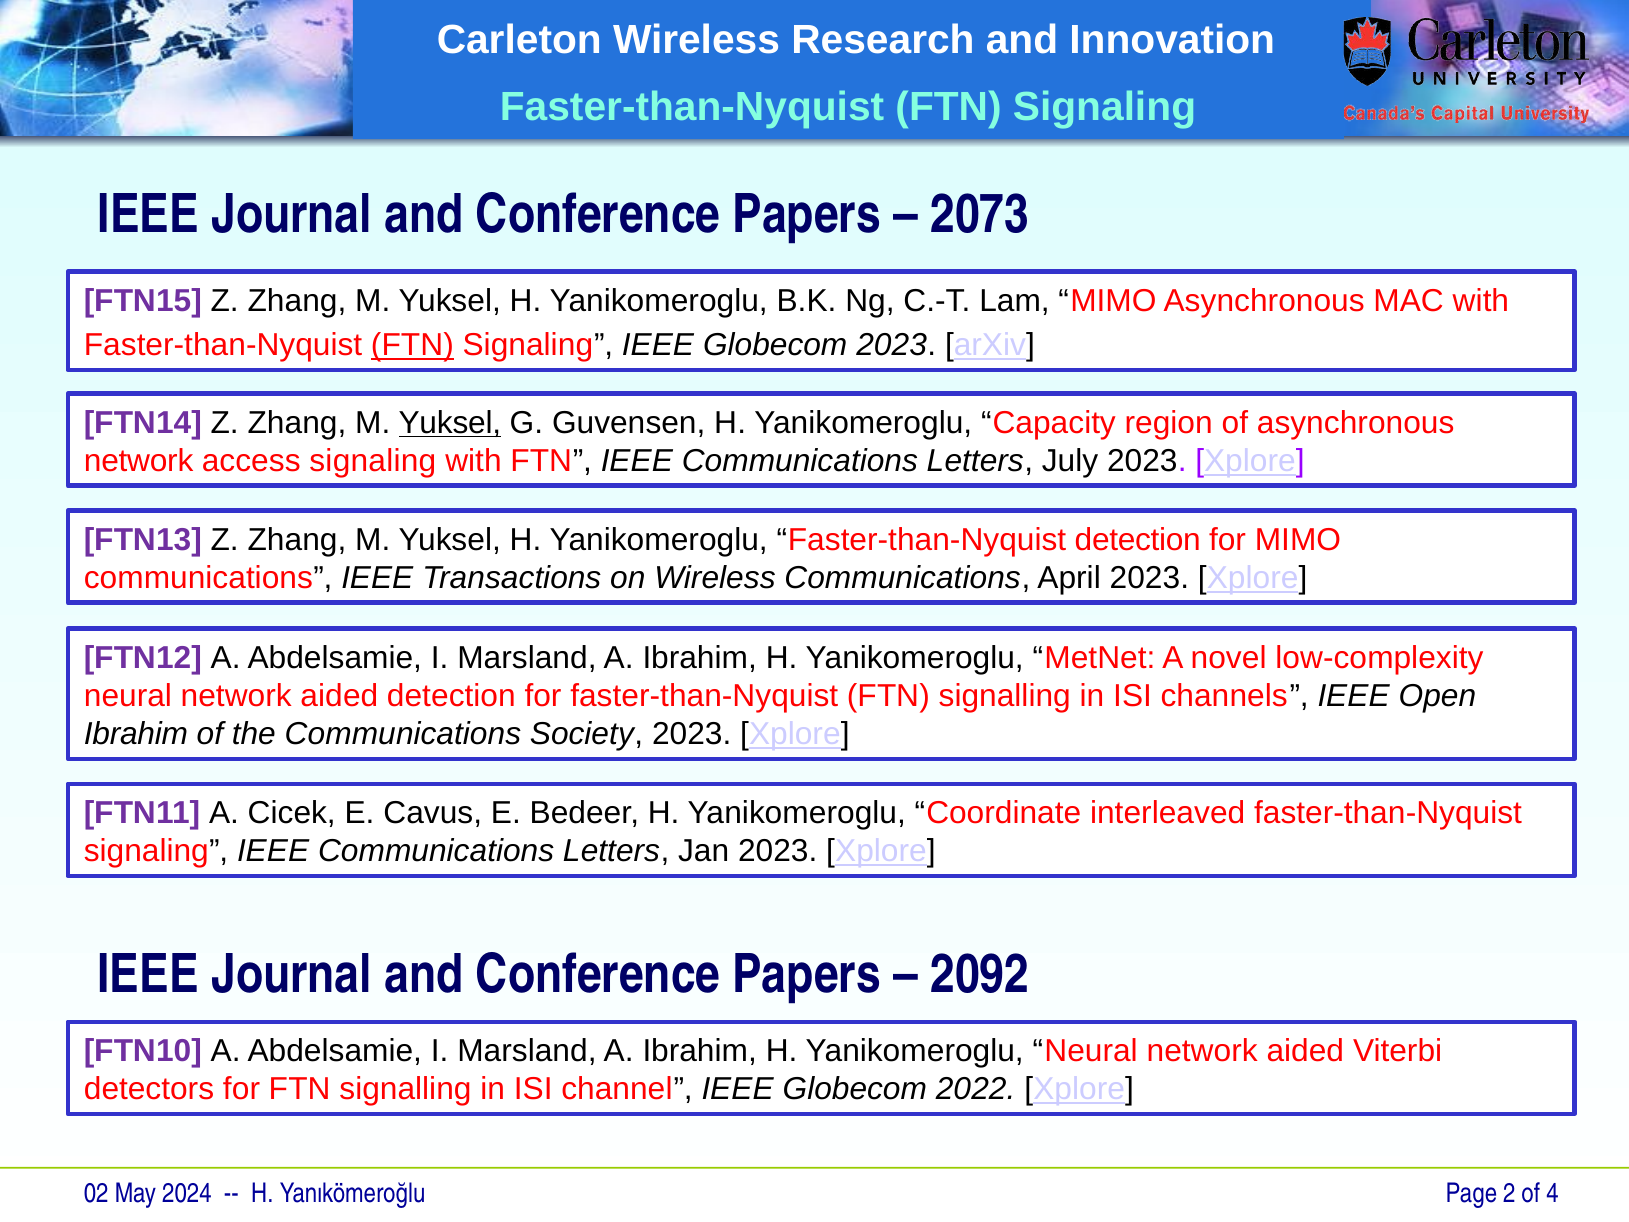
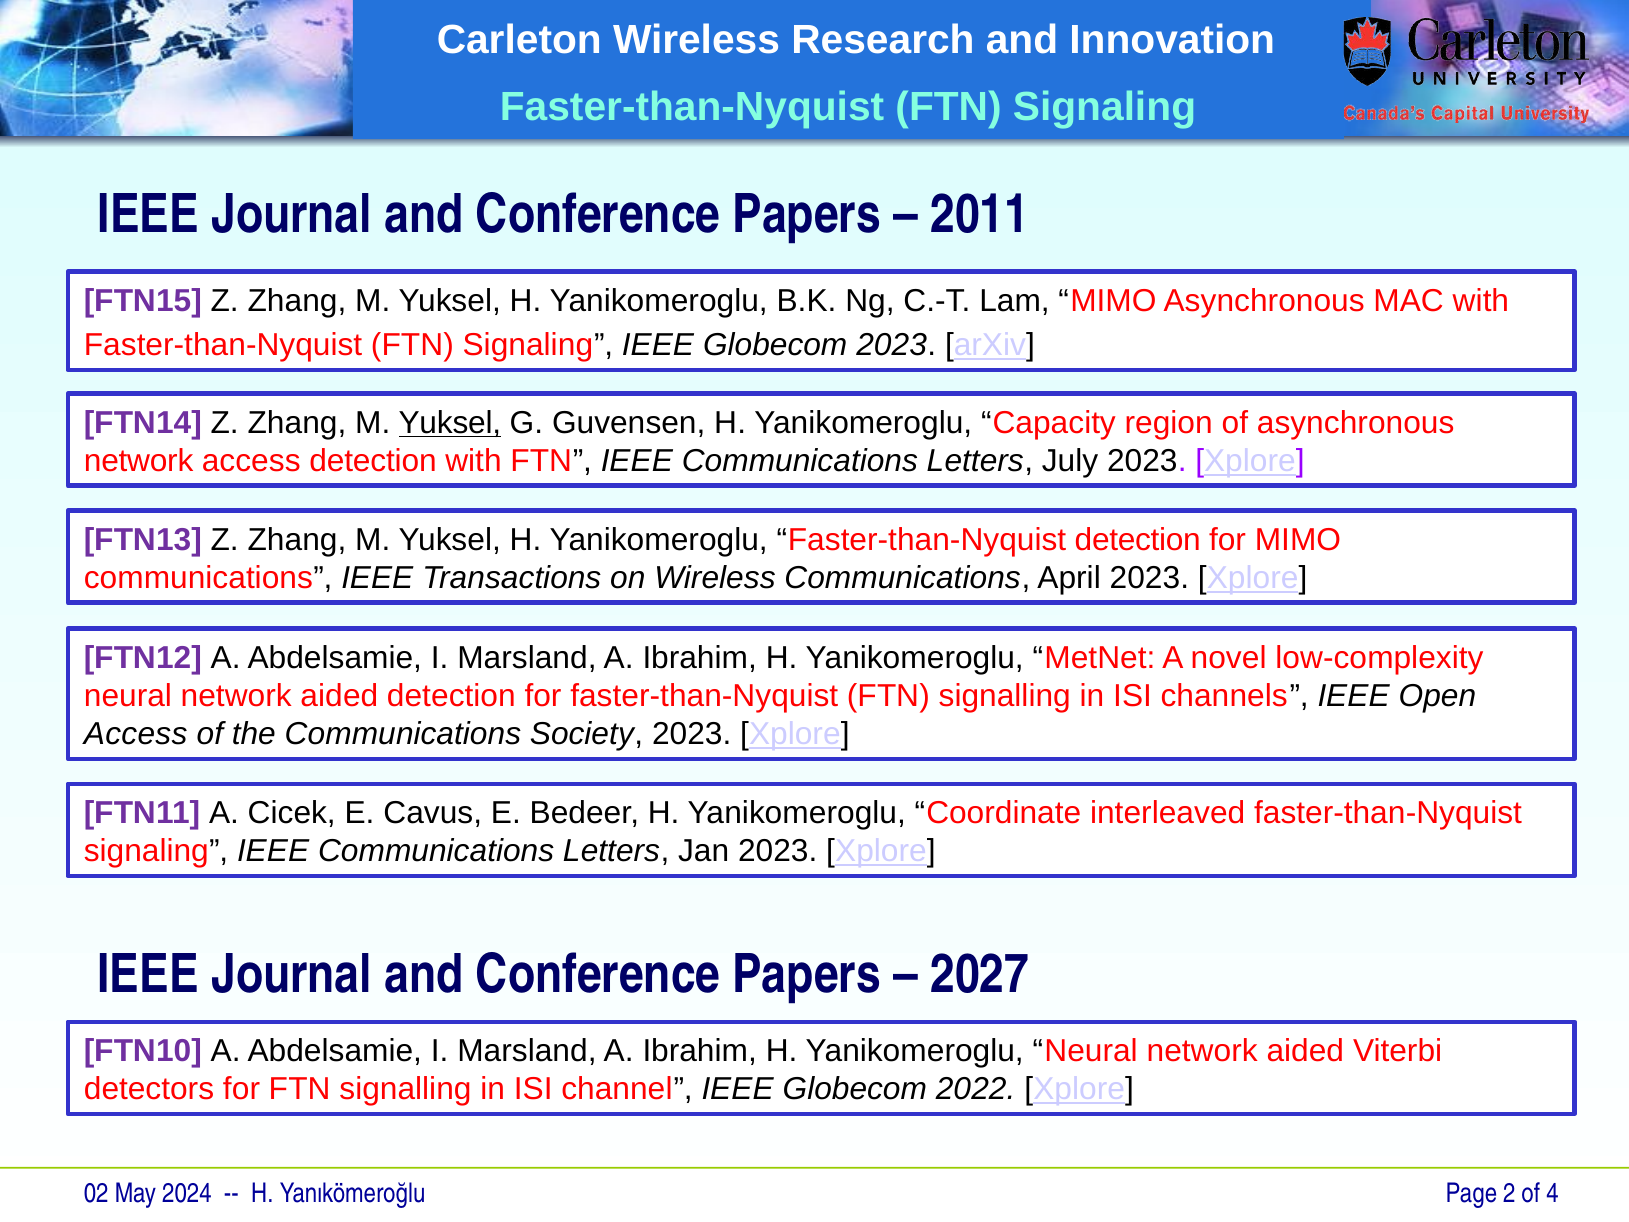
2073: 2073 -> 2011
FTN at (412, 345) underline: present -> none
access signaling: signaling -> detection
Ibrahim at (136, 734): Ibrahim -> Access
2092: 2092 -> 2027
